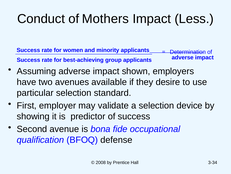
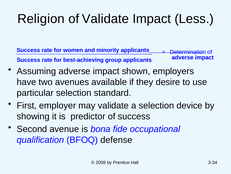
Conduct: Conduct -> Religion
of Mothers: Mothers -> Validate
